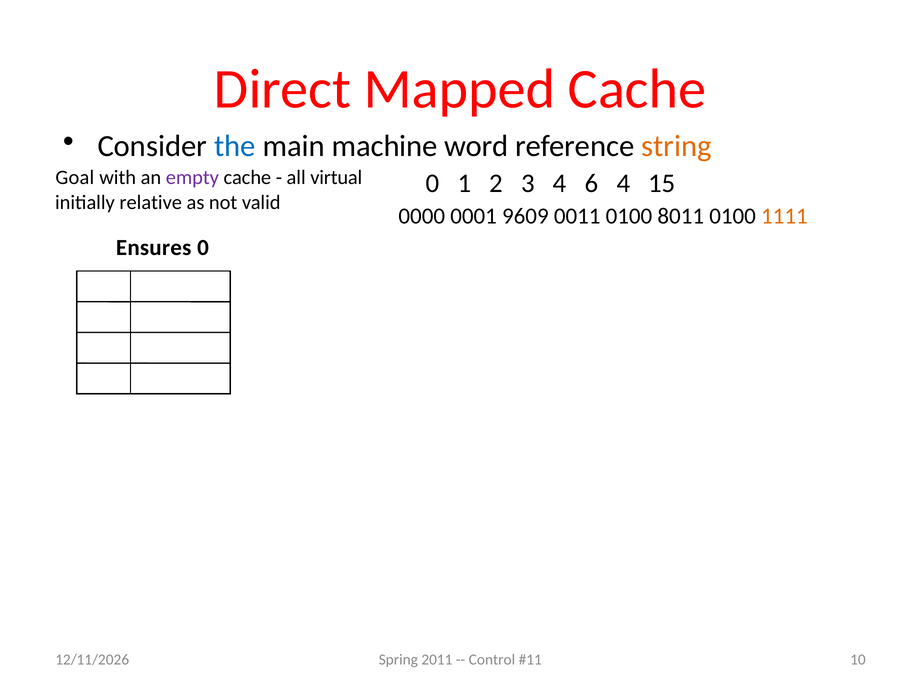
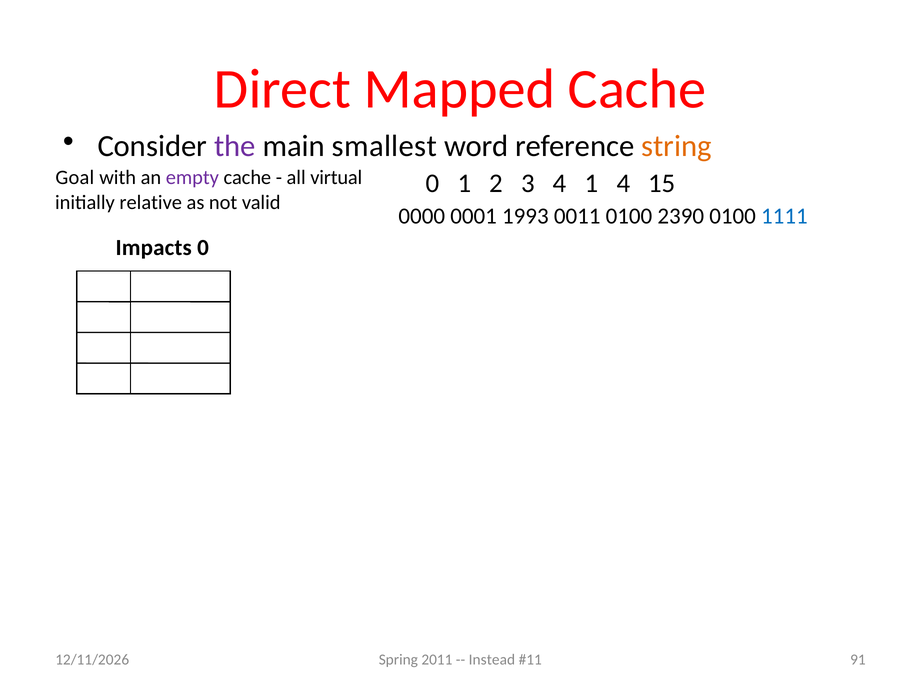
the colour: blue -> purple
machine: machine -> smallest
4 6: 6 -> 1
9609: 9609 -> 1993
8011: 8011 -> 2390
1111 colour: orange -> blue
Ensures: Ensures -> Impacts
Control: Control -> Instead
10: 10 -> 91
